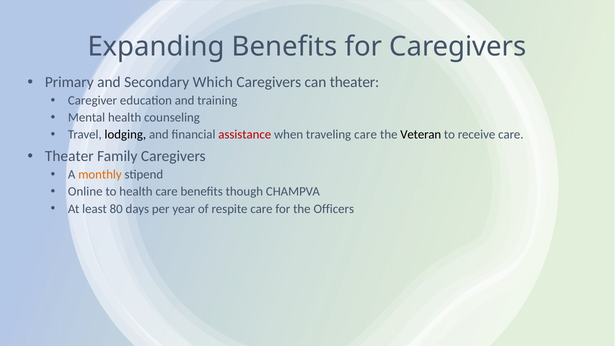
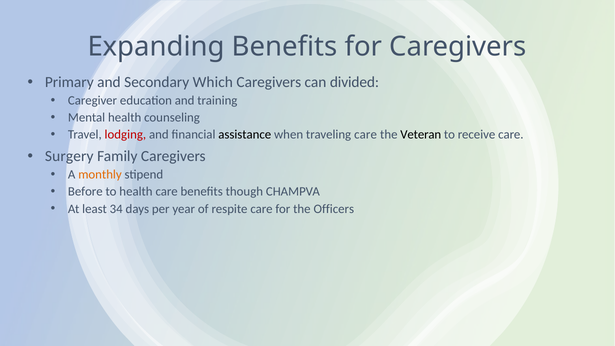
can theater: theater -> divided
lodging colour: black -> red
assistance colour: red -> black
Theater at (69, 156): Theater -> Surgery
Online: Online -> Before
80: 80 -> 34
